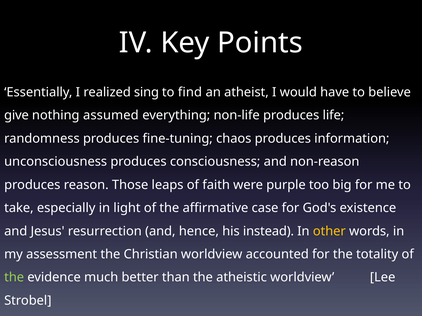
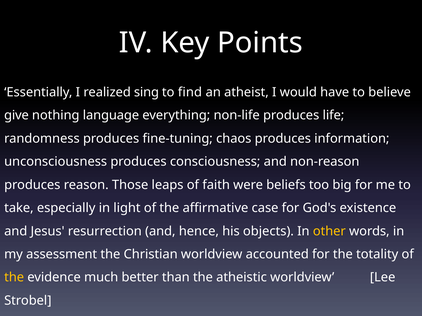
assumed: assumed -> language
purple: purple -> beliefs
instead: instead -> objects
the at (14, 278) colour: light green -> yellow
